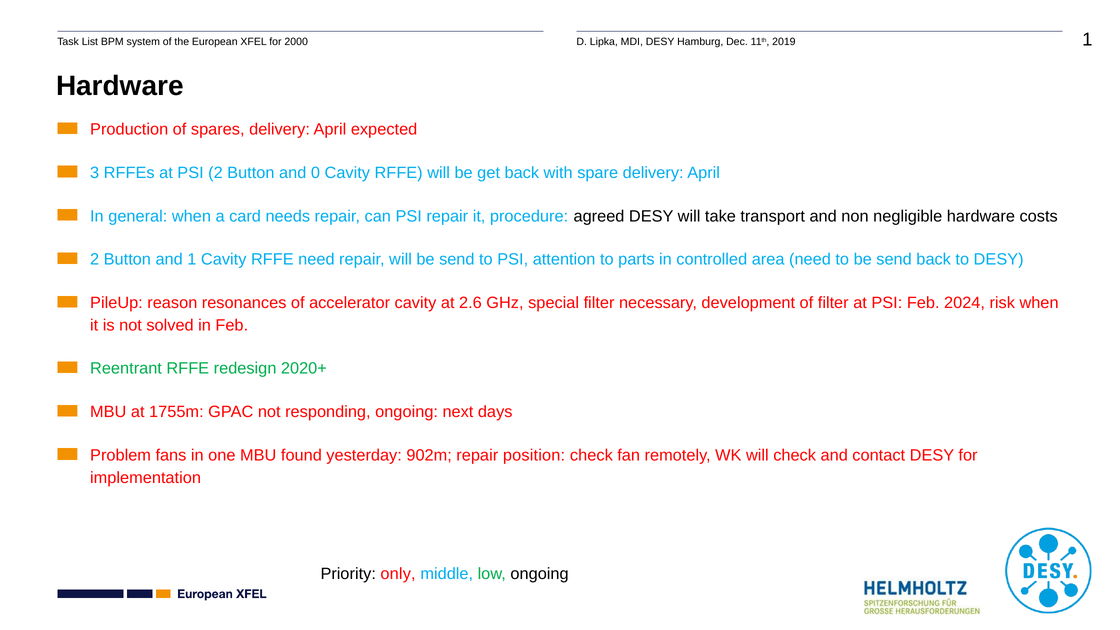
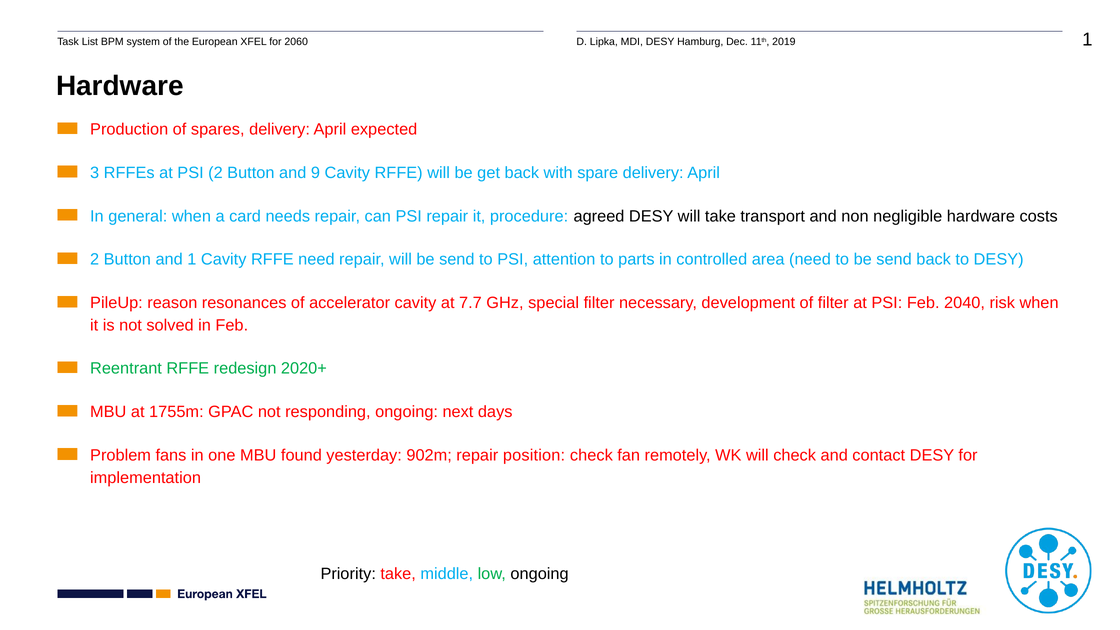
2000: 2000 -> 2060
0: 0 -> 9
2.6: 2.6 -> 7.7
2024: 2024 -> 2040
Priority only: only -> take
